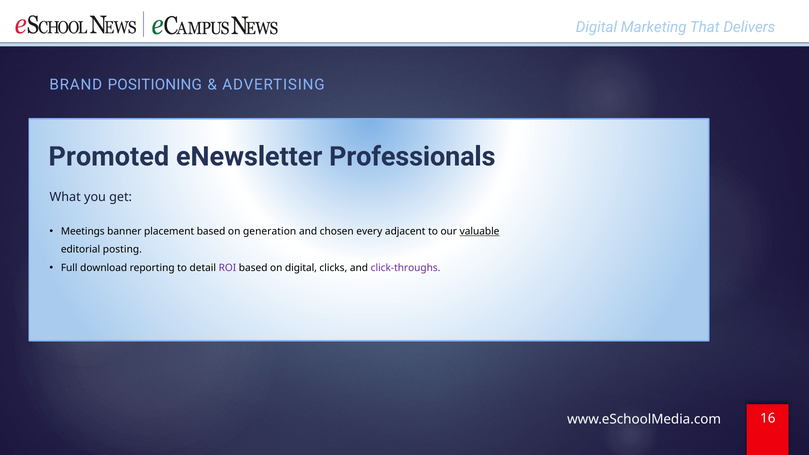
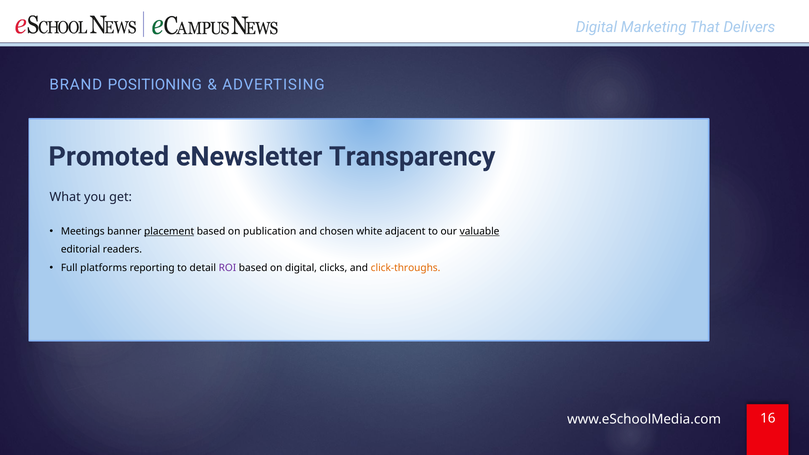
Professionals: Professionals -> Transparency
placement underline: none -> present
generation: generation -> publication
every: every -> white
posting: posting -> readers
download: download -> platforms
click-throughs colour: purple -> orange
